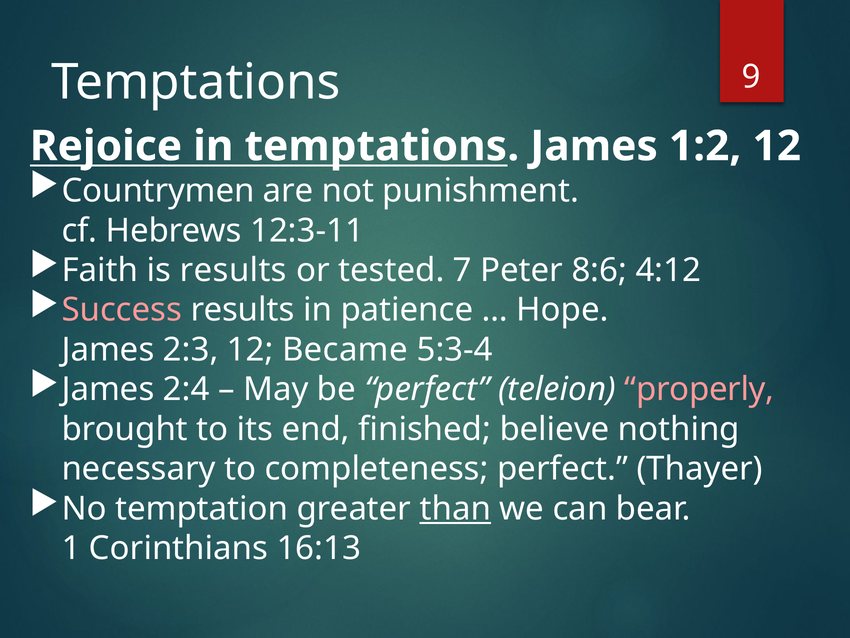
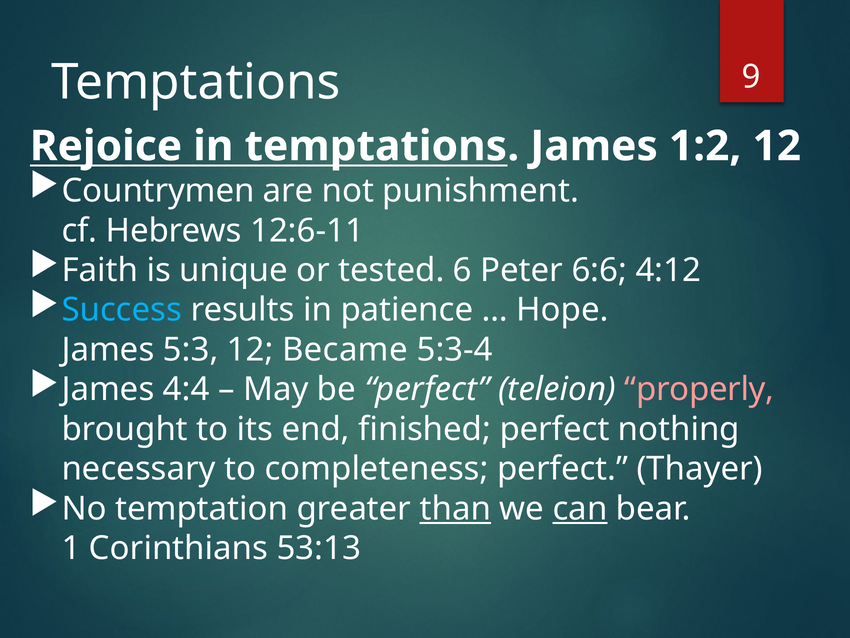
12:3-11: 12:3-11 -> 12:6-11
is results: results -> unique
7: 7 -> 6
8:6: 8:6 -> 6:6
Success colour: pink -> light blue
2:3: 2:3 -> 5:3
2:4: 2:4 -> 4:4
finished believe: believe -> perfect
can underline: none -> present
16:13: 16:13 -> 53:13
